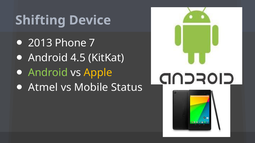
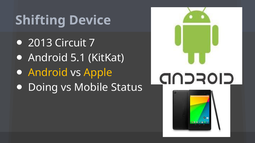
Phone: Phone -> Circuit
4.5: 4.5 -> 5.1
Android at (48, 73) colour: light green -> yellow
Atmel: Atmel -> Doing
